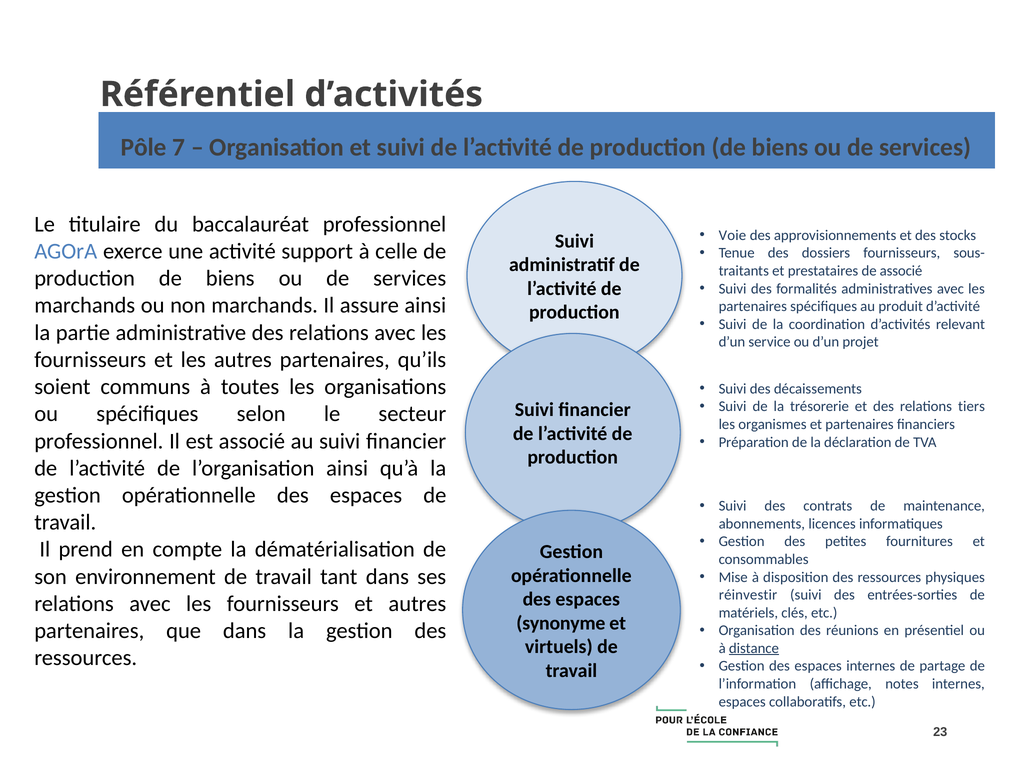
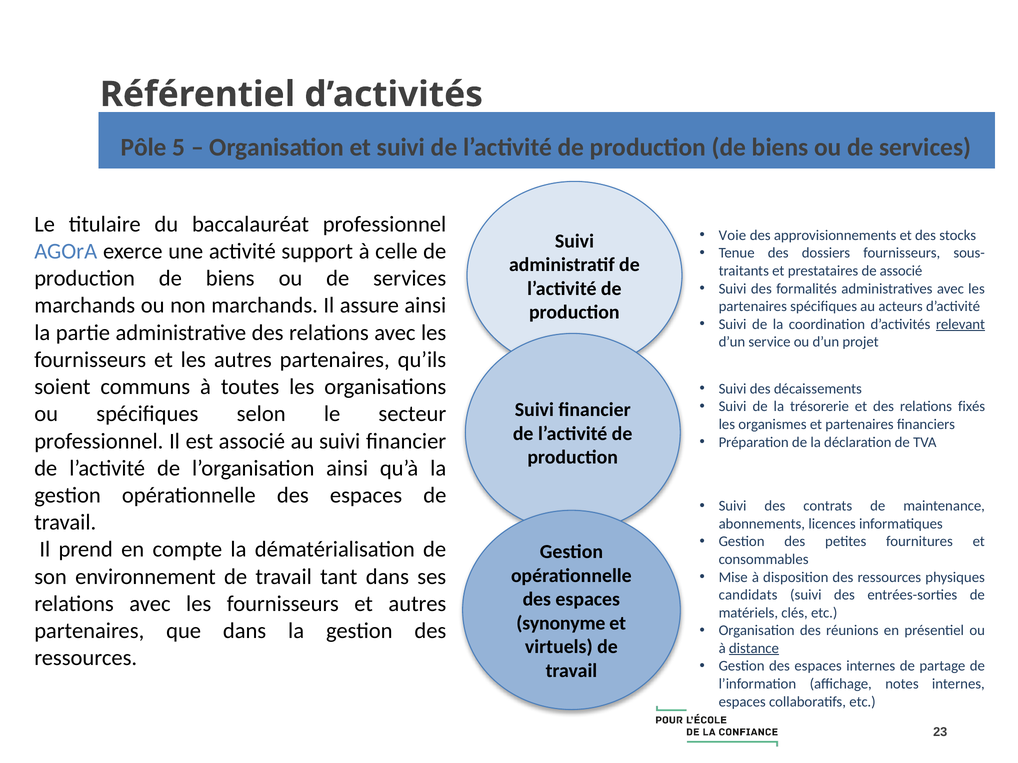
7: 7 -> 5
produit: produit -> acteurs
relevant underline: none -> present
tiers: tiers -> fixés
réinvestir: réinvestir -> candidats
